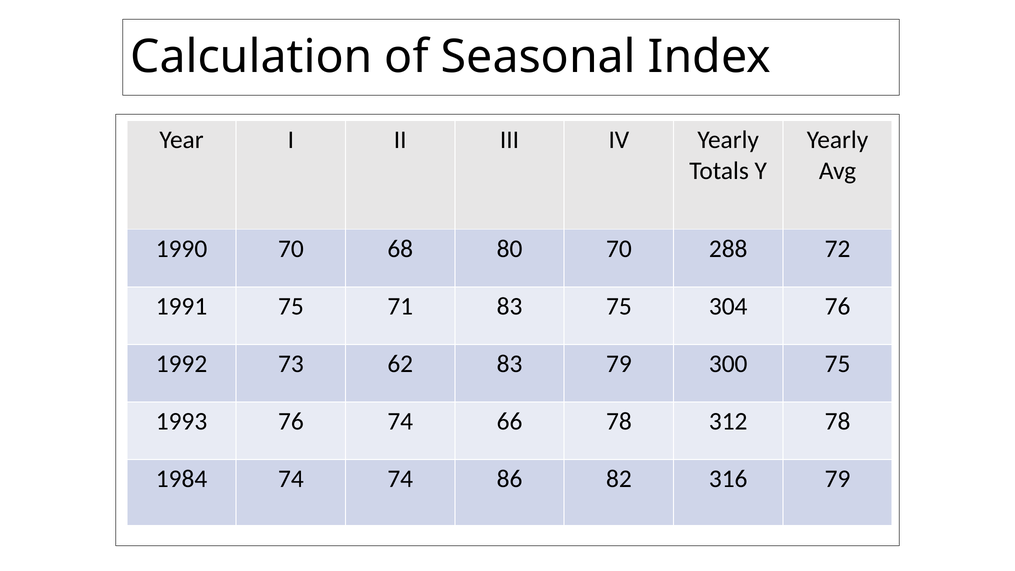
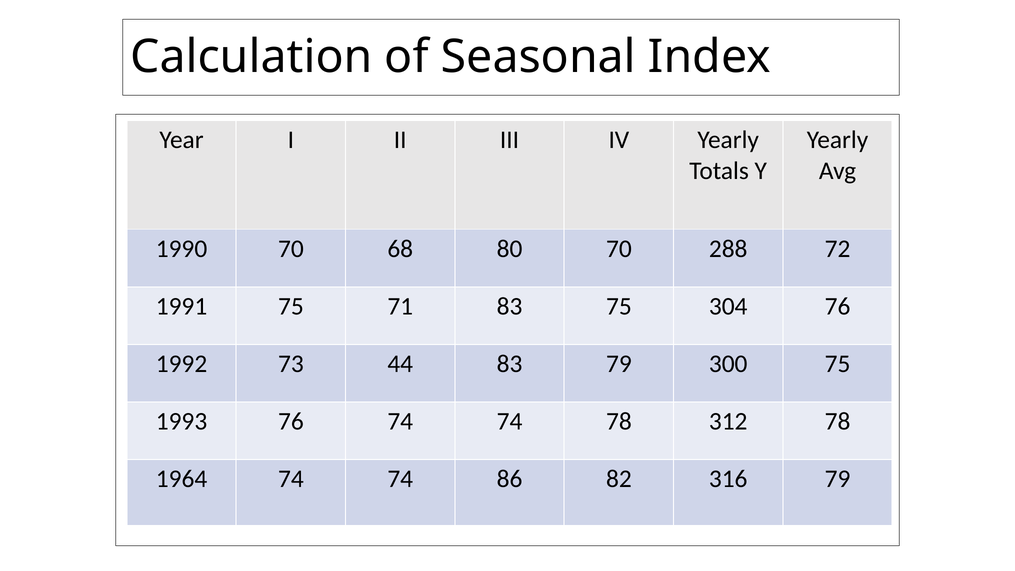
62: 62 -> 44
76 74 66: 66 -> 74
1984: 1984 -> 1964
